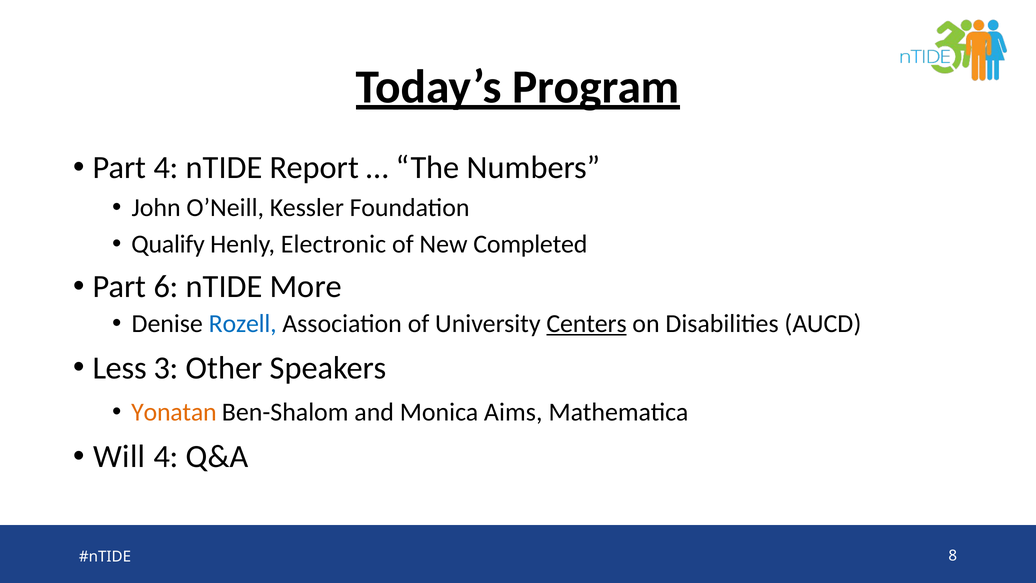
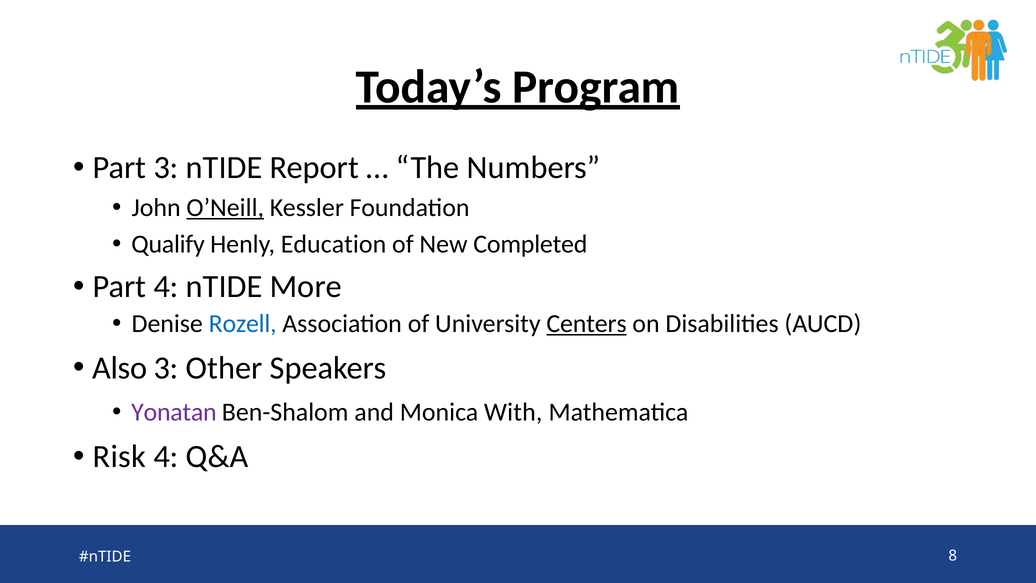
Part 4: 4 -> 3
O’Neill underline: none -> present
Electronic: Electronic -> Education
Part 6: 6 -> 4
Less: Less -> Also
Yonatan colour: orange -> purple
Aims: Aims -> With
Will: Will -> Risk
